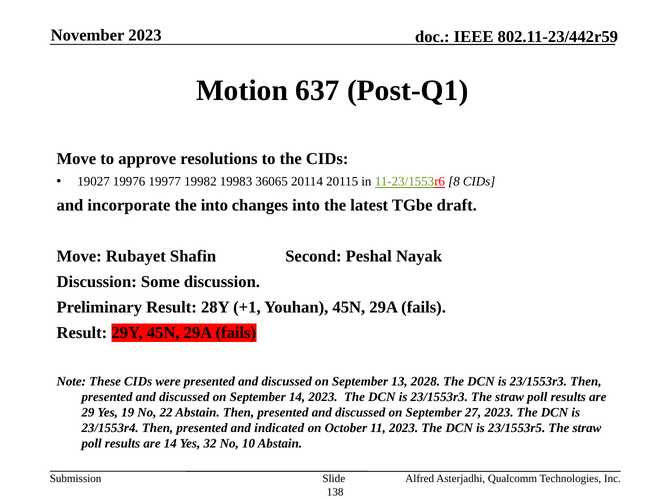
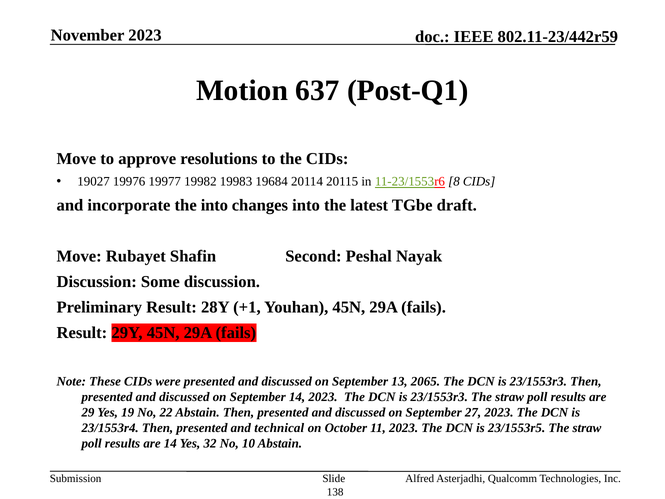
36065: 36065 -> 19684
2028: 2028 -> 2065
indicated: indicated -> technical
